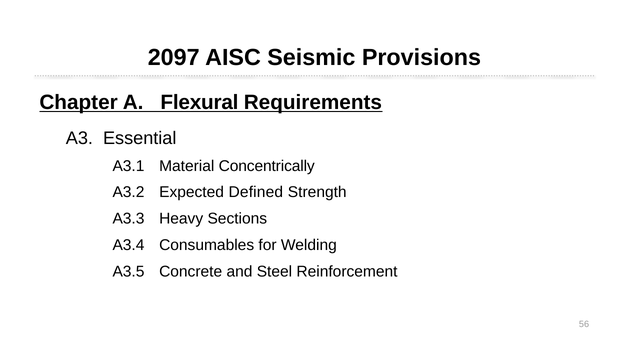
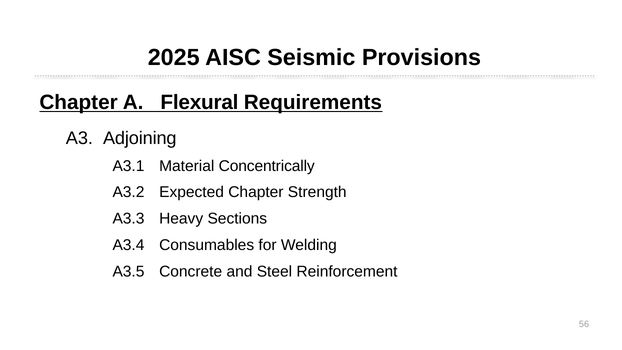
2097: 2097 -> 2025
Essential: Essential -> Adjoining
Expected Defined: Defined -> Chapter
